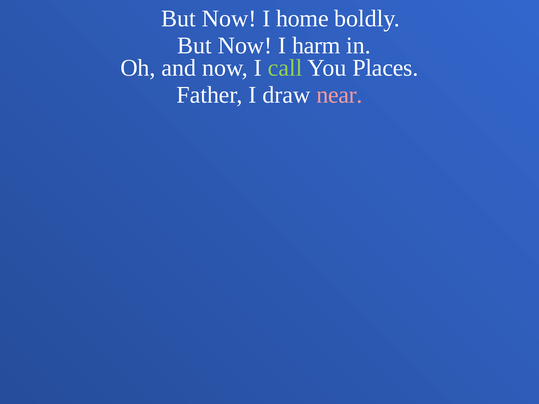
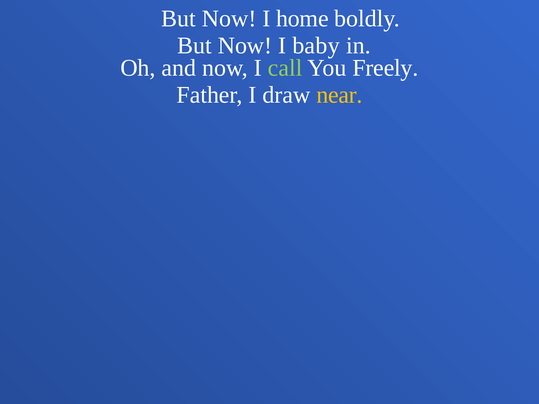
harm: harm -> baby
Places: Places -> Freely
near colour: pink -> yellow
